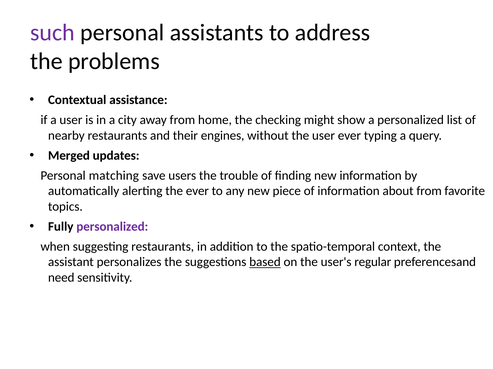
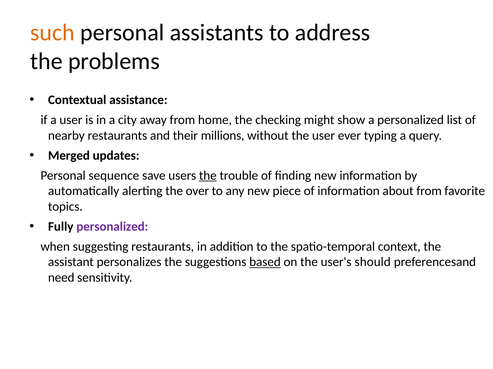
such colour: purple -> orange
engines: engines -> millions
matching: matching -> sequence
the at (208, 176) underline: none -> present
the ever: ever -> over
regular: regular -> should
